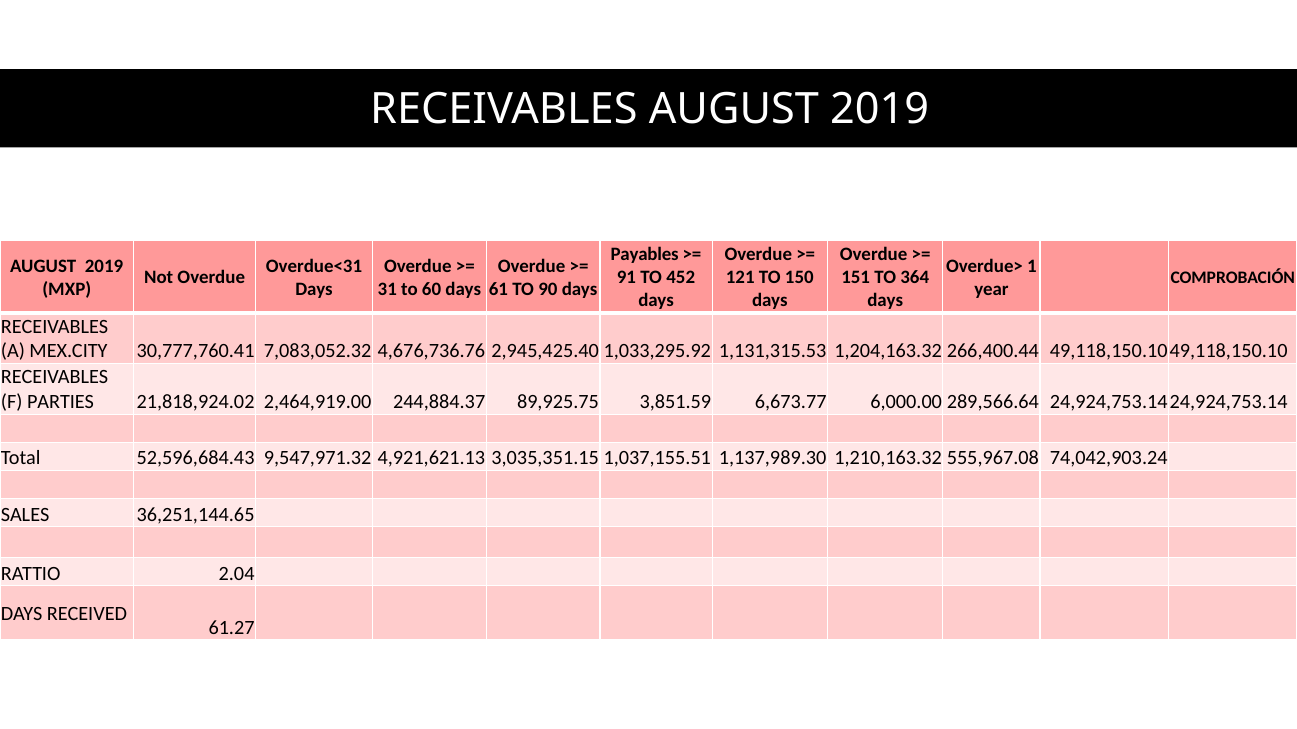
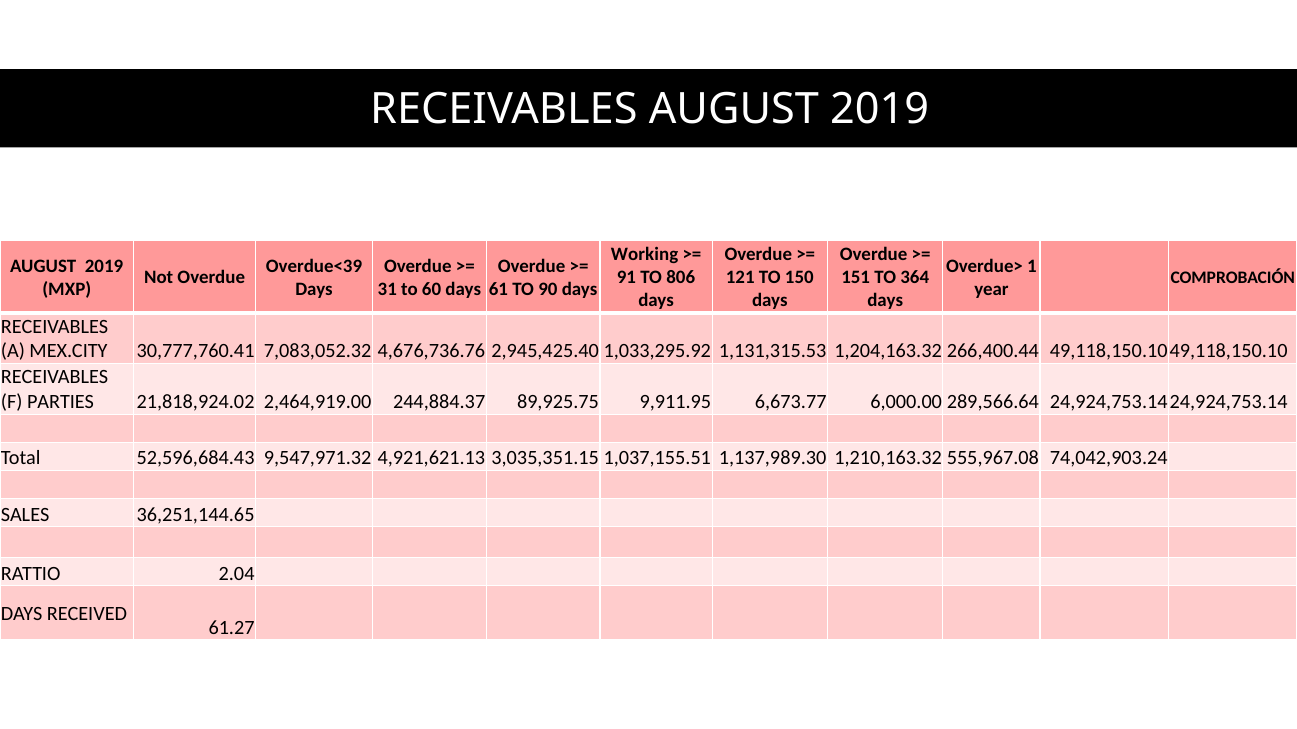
Payables: Payables -> Working
Overdue<31: Overdue<31 -> Overdue<39
452: 452 -> 806
3,851.59: 3,851.59 -> 9,911.95
